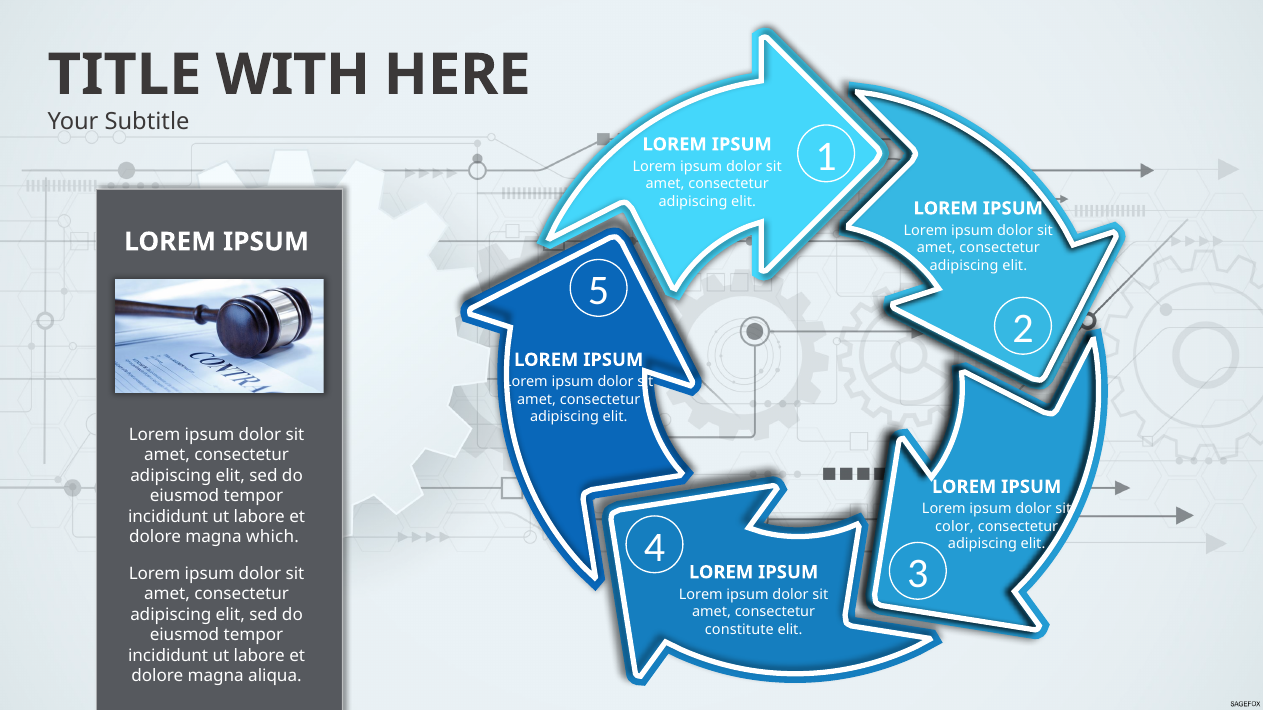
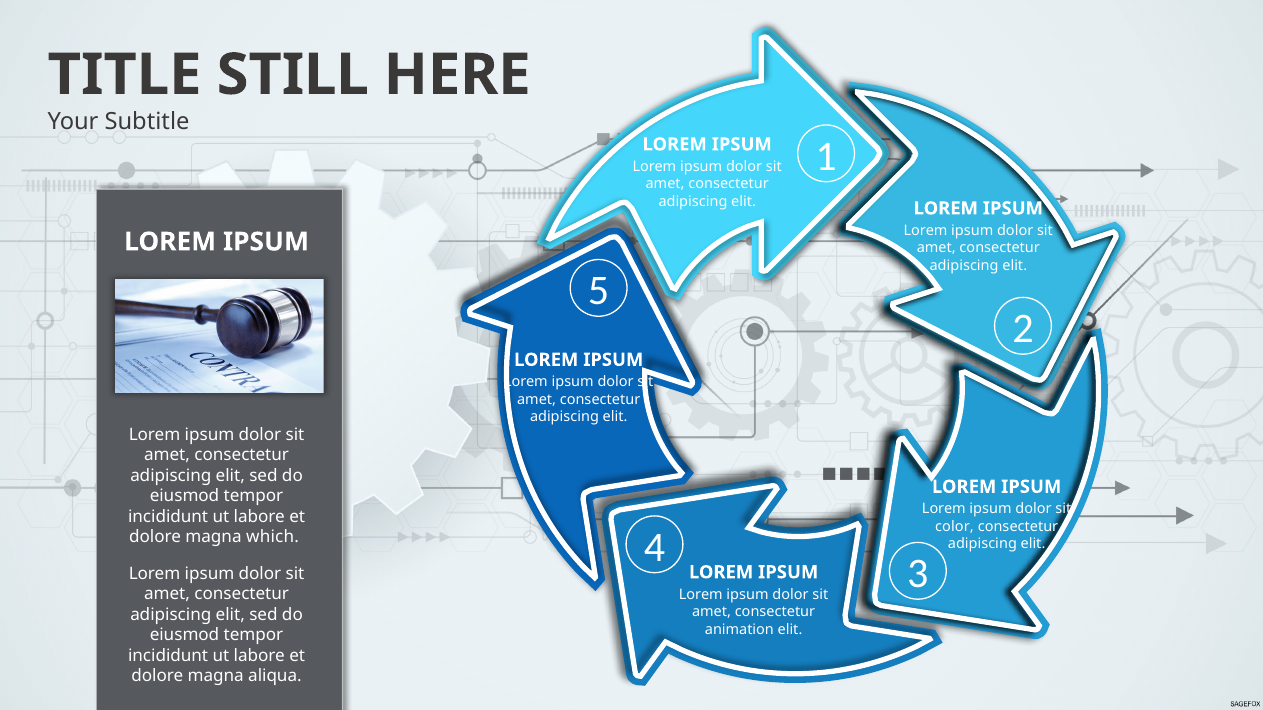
WITH: WITH -> STILL
constitute: constitute -> animation
